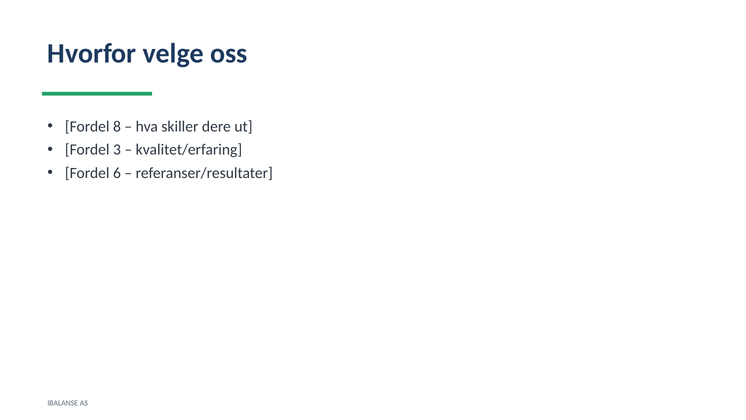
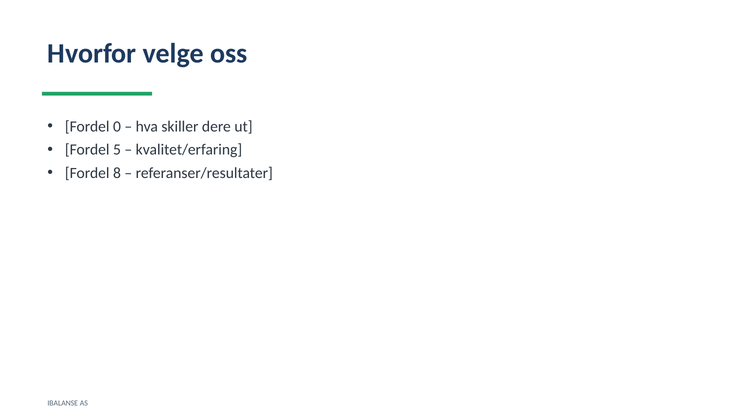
8: 8 -> 0
3: 3 -> 5
6: 6 -> 8
